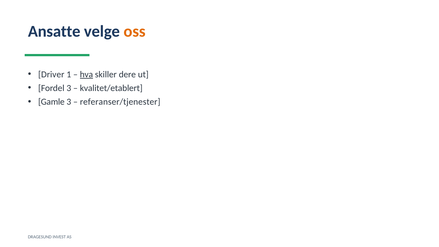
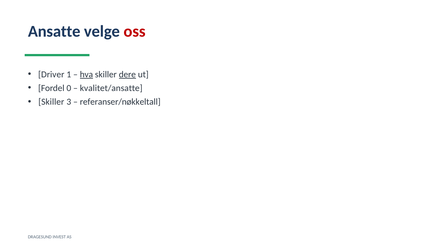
oss colour: orange -> red
dere underline: none -> present
Fordel 3: 3 -> 0
kvalitet/etablert: kvalitet/etablert -> kvalitet/ansatte
Gamle at (51, 102): Gamle -> Skiller
referanser/tjenester: referanser/tjenester -> referanser/nøkkeltall
